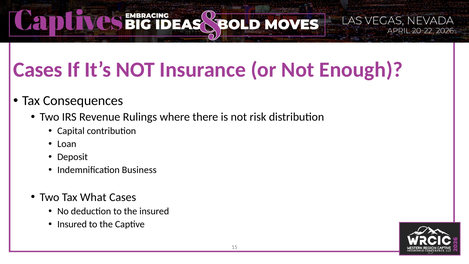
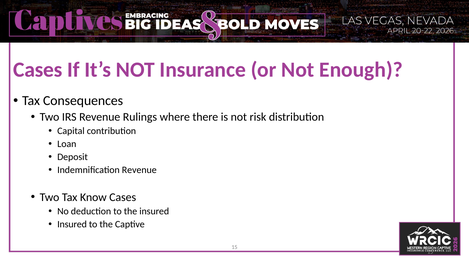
Indemnification Business: Business -> Revenue
What: What -> Know
